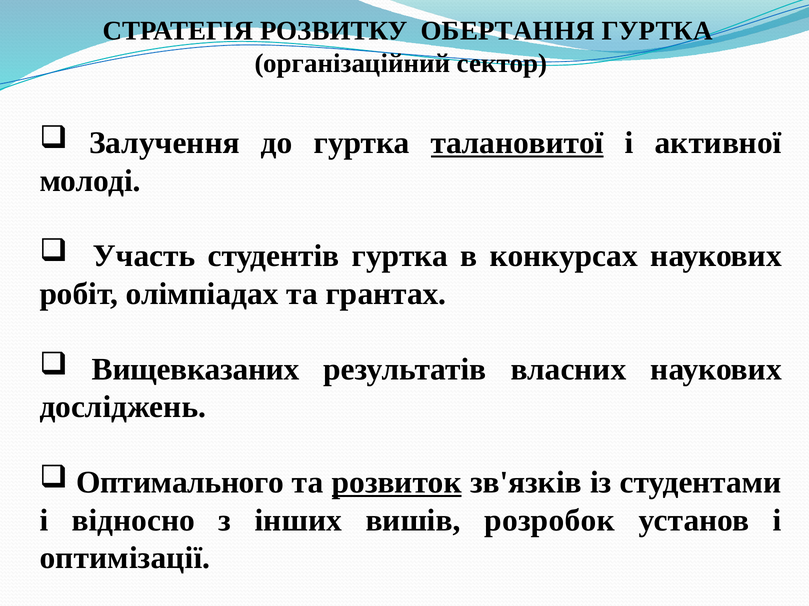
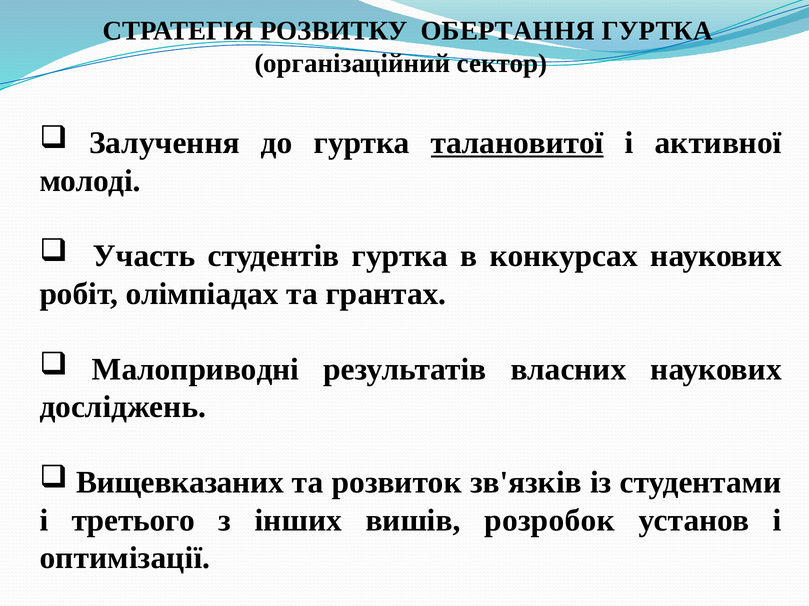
Вищевказаних: Вищевказаних -> Малоприводні
Оптимального: Оптимального -> Вищевказаних
розвиток underline: present -> none
відносно: відносно -> третього
